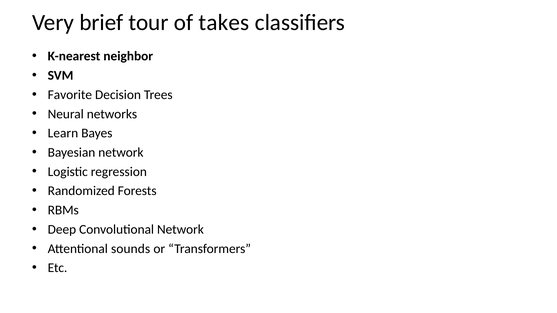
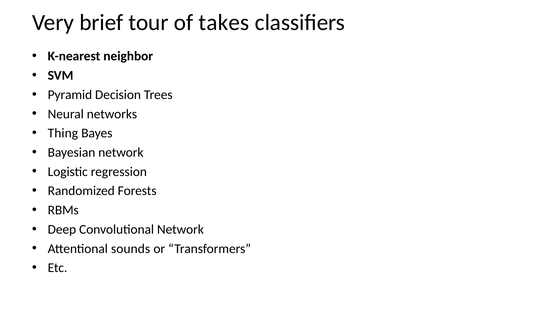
Favorite: Favorite -> Pyramid
Learn: Learn -> Thing
